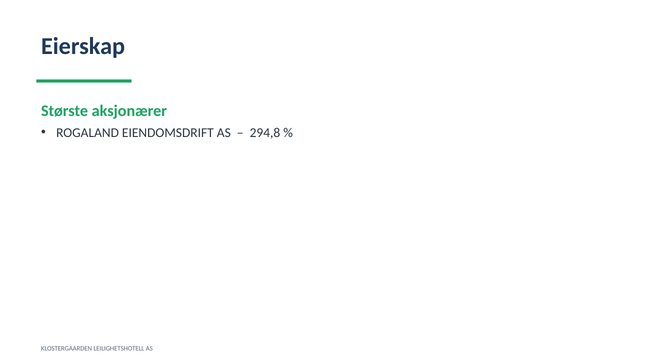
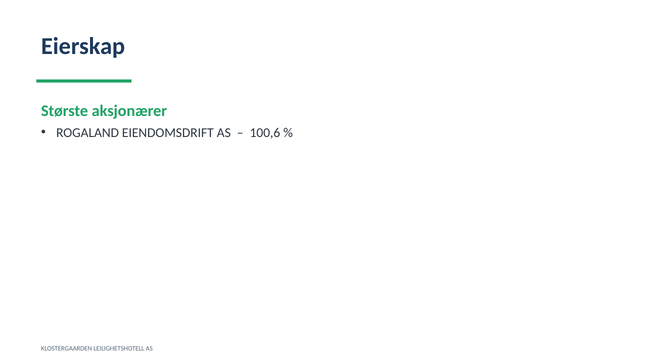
294,8: 294,8 -> 100,6
